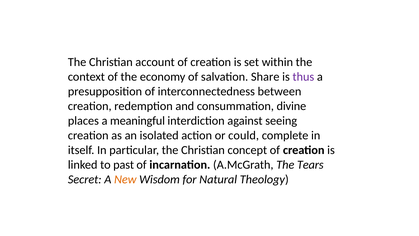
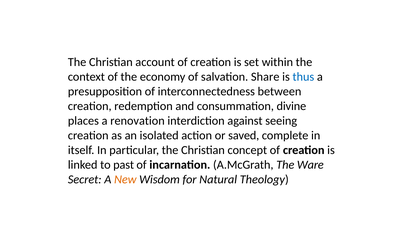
thus colour: purple -> blue
meaningful: meaningful -> renovation
could: could -> saved
Tears: Tears -> Ware
